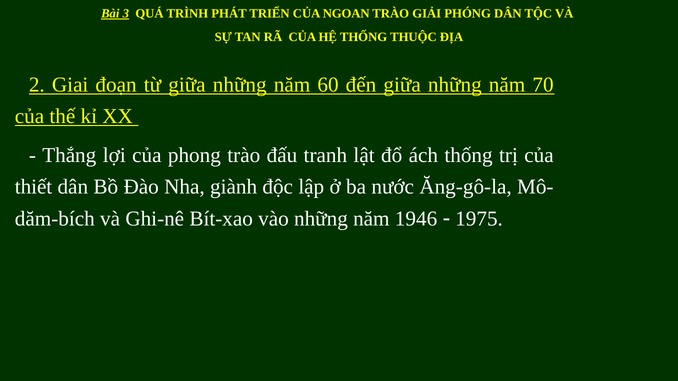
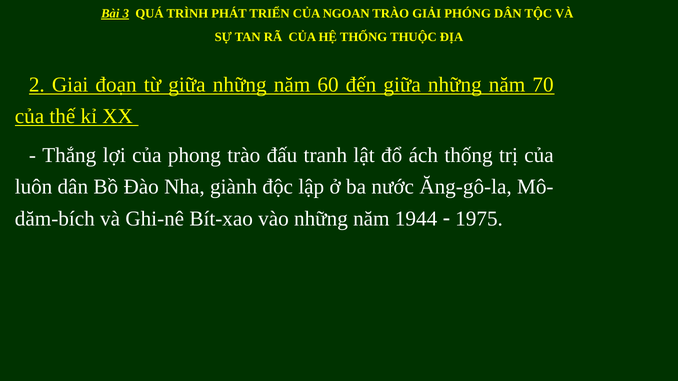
thiết: thiết -> luôn
1946: 1946 -> 1944
